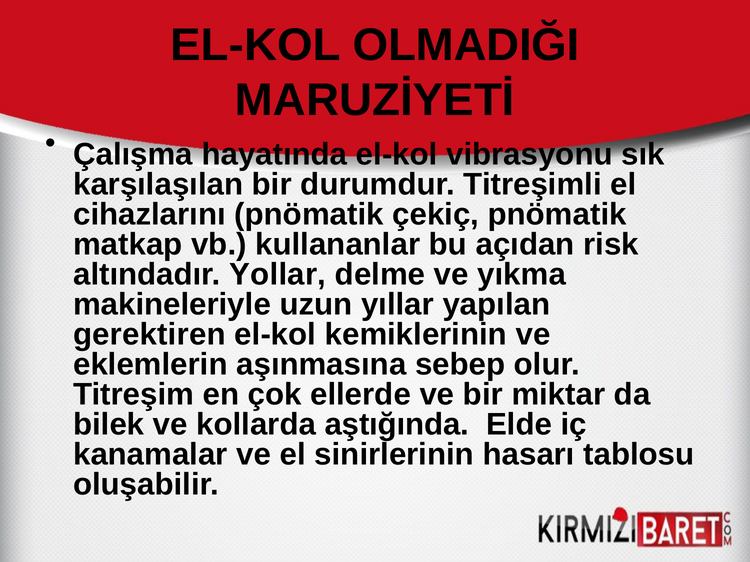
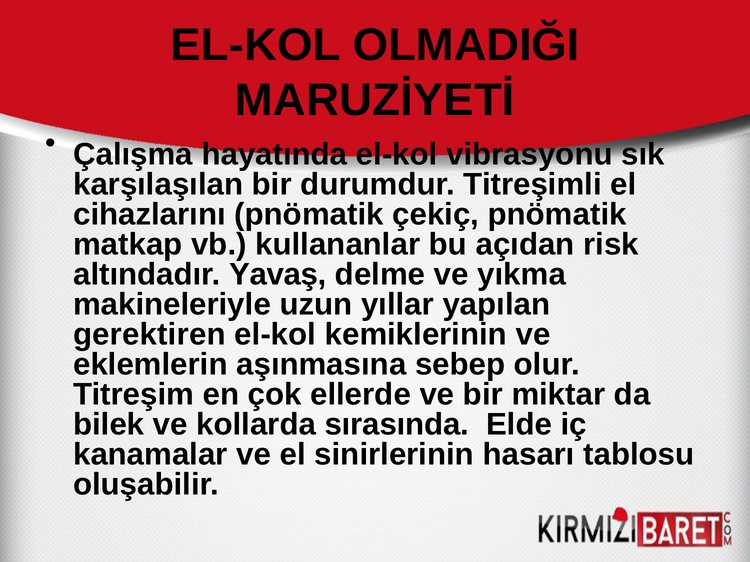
Yollar: Yollar -> Yavaş
aştığında: aştığında -> sırasında
